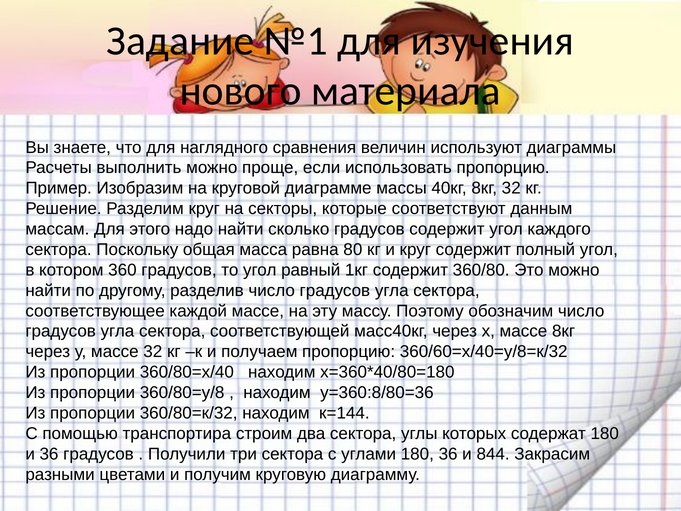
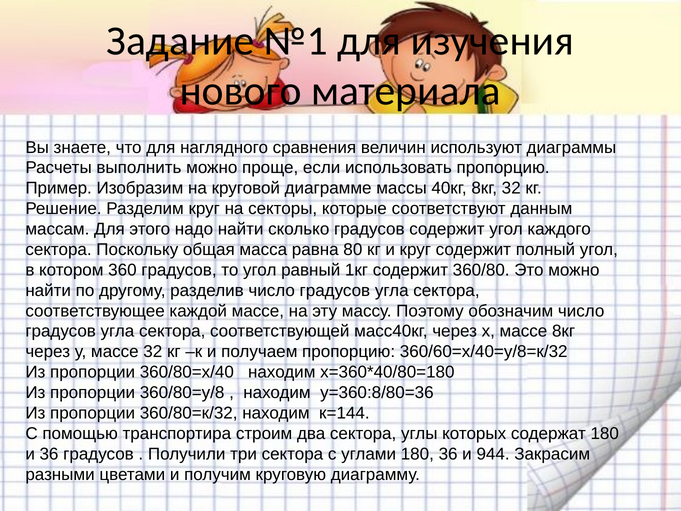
844: 844 -> 944
